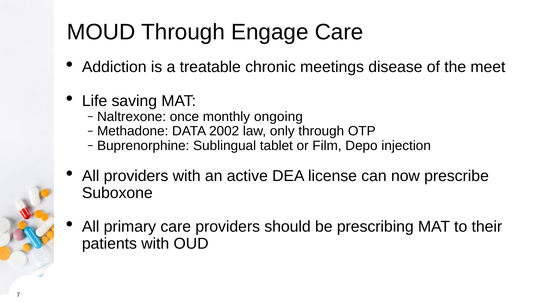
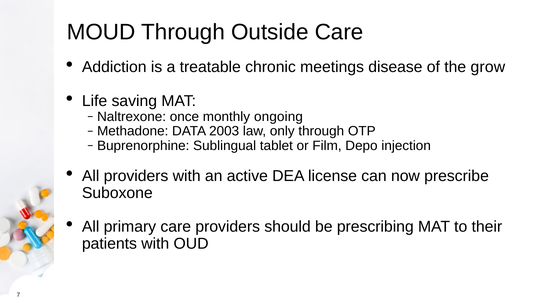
Engage: Engage -> Outside
meet: meet -> grow
2002: 2002 -> 2003
